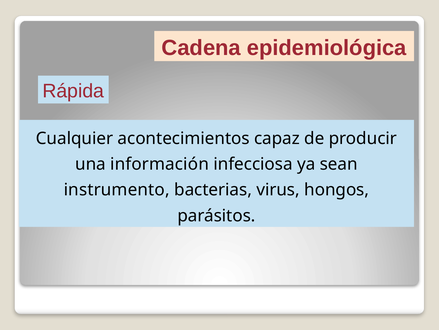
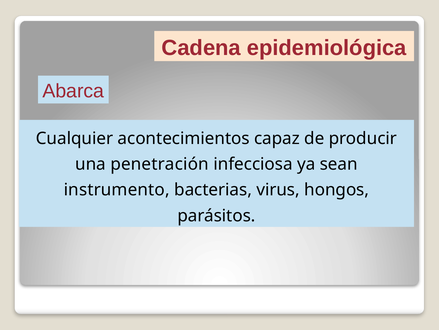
Rápida: Rápida -> Abarca
información: información -> penetración
